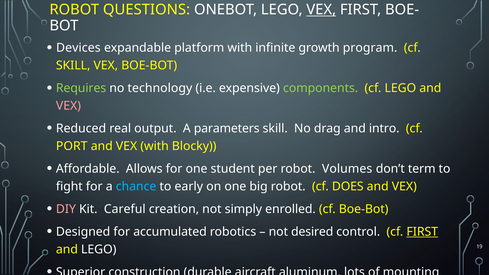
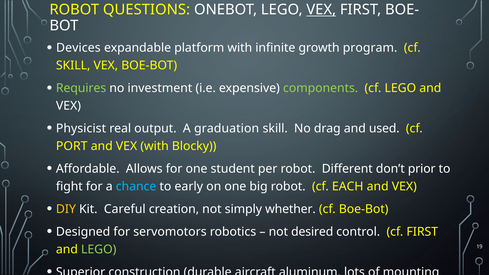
technology: technology -> investment
VEX at (68, 106) colour: pink -> white
Reduced: Reduced -> Physicist
parameters: parameters -> graduation
intro: intro -> used
Volumes: Volumes -> Different
term: term -> prior
DOES: DOES -> EACH
DIY colour: pink -> yellow
enrolled: enrolled -> whether
accumulated: accumulated -> servomotors
FIRST at (422, 232) underline: present -> none
LEGO at (99, 249) colour: white -> light green
